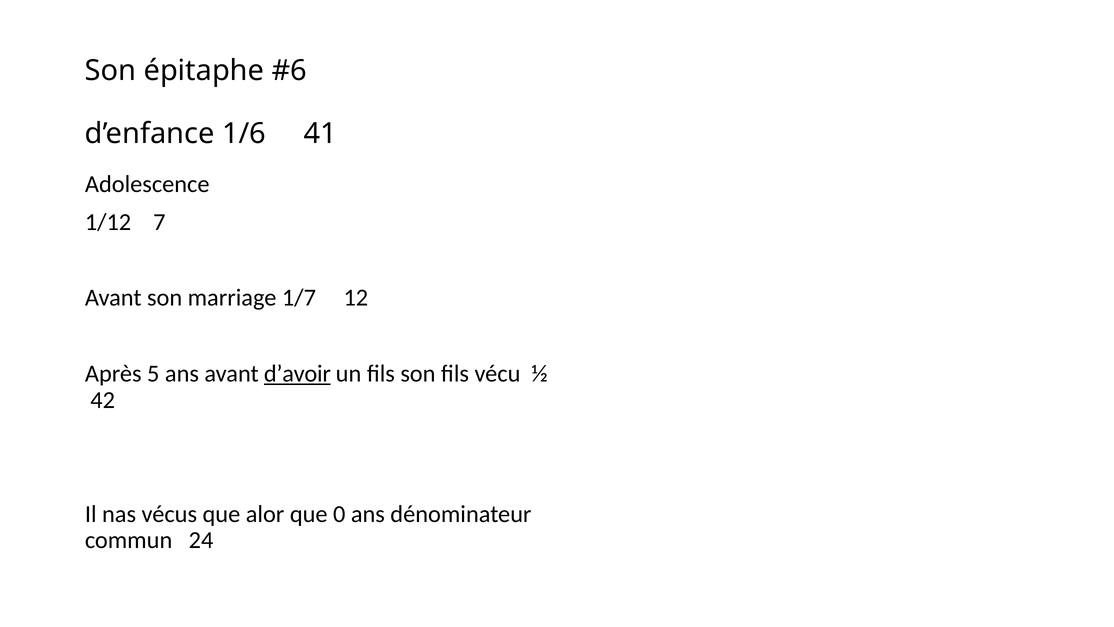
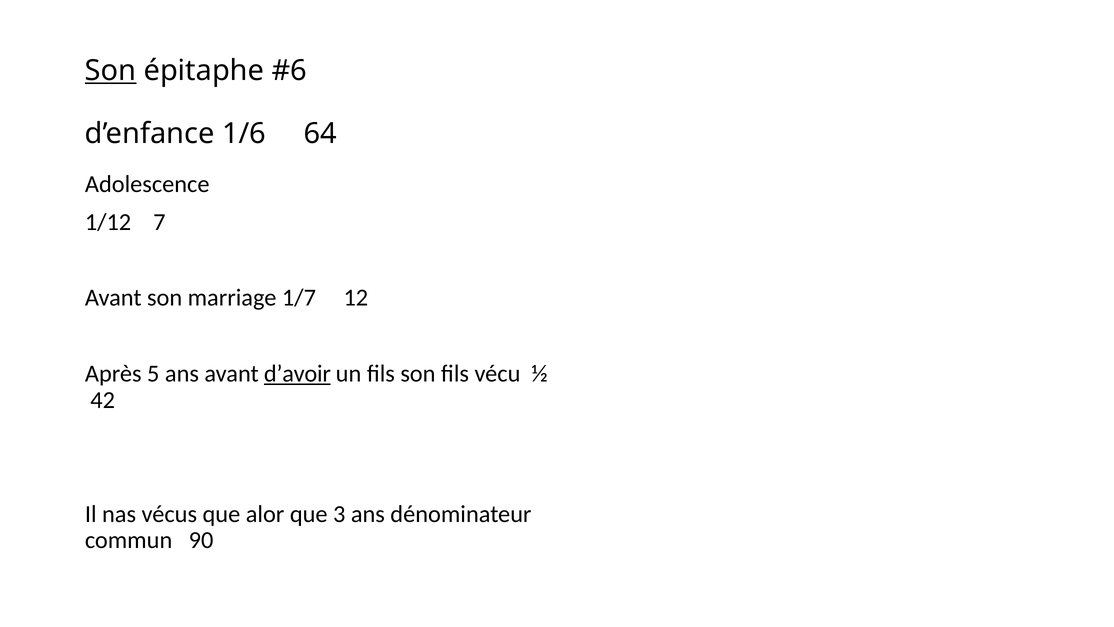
Son at (111, 71) underline: none -> present
41: 41 -> 64
0: 0 -> 3
24: 24 -> 90
